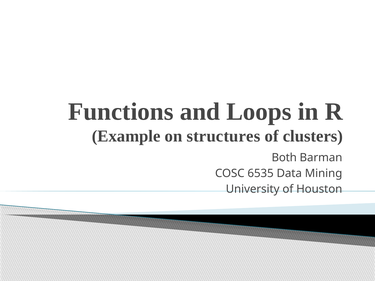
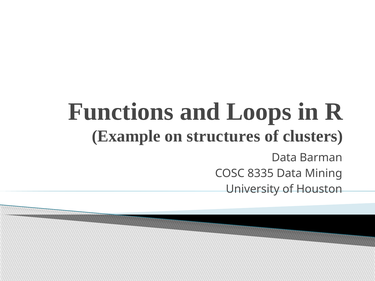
Both at (284, 158): Both -> Data
6535: 6535 -> 8335
